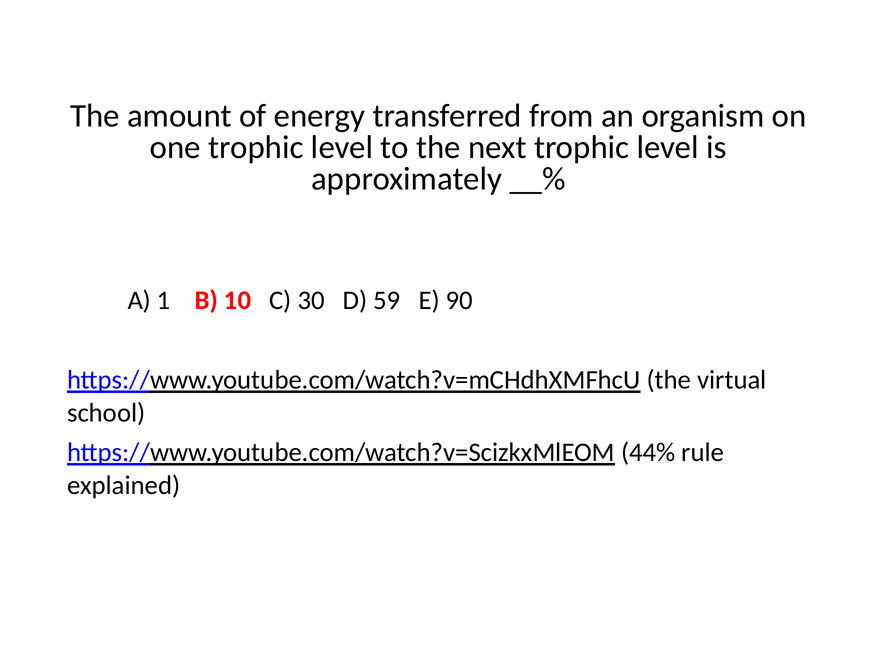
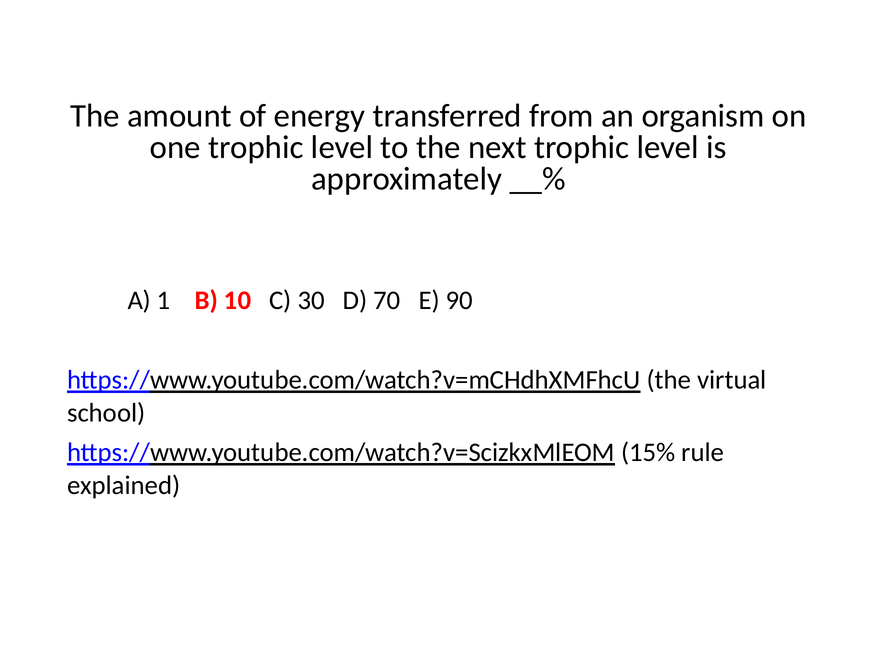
59: 59 -> 70
44%: 44% -> 15%
